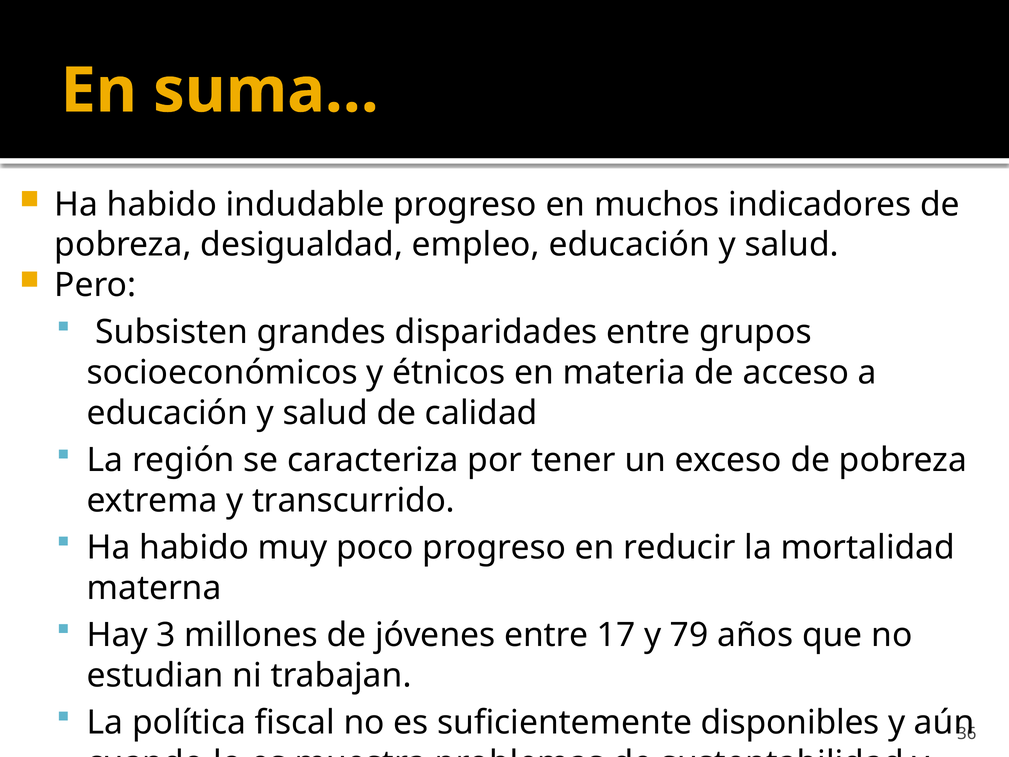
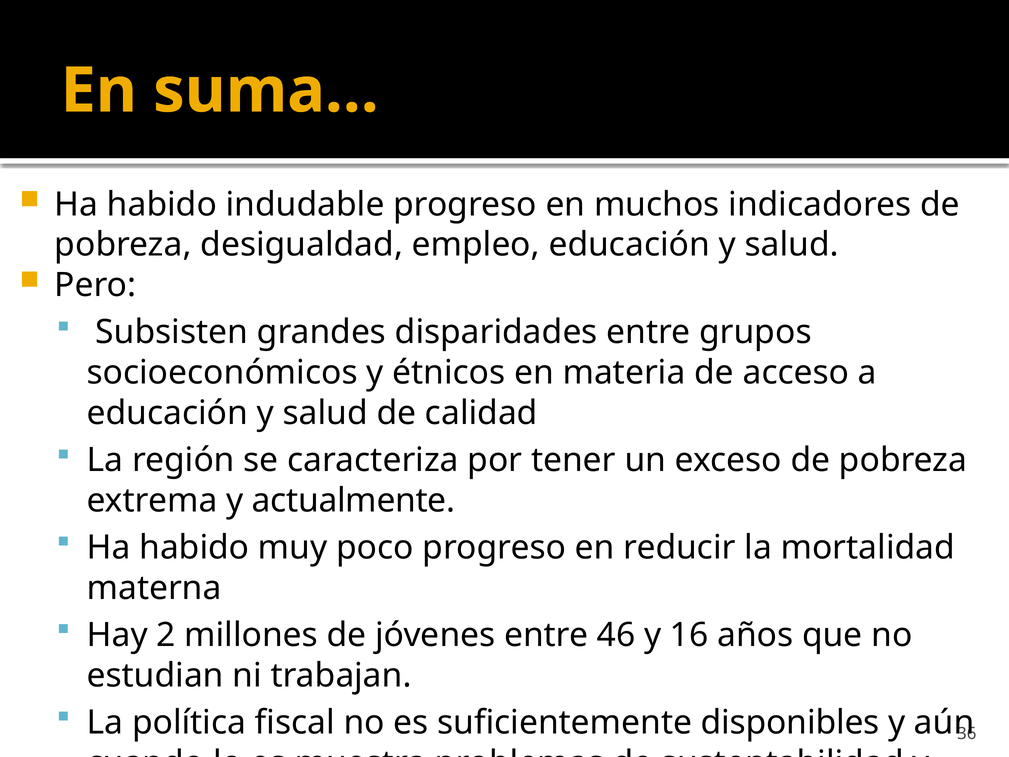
transcurrido: transcurrido -> actualmente
3: 3 -> 2
17: 17 -> 46
79: 79 -> 16
